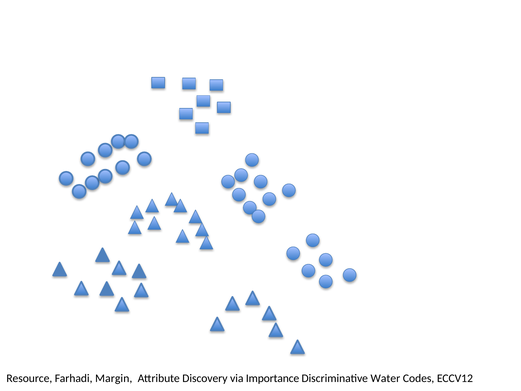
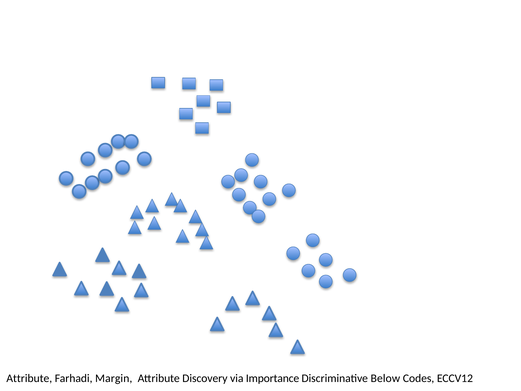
Resource at (29, 378): Resource -> Attribute
Water: Water -> Below
